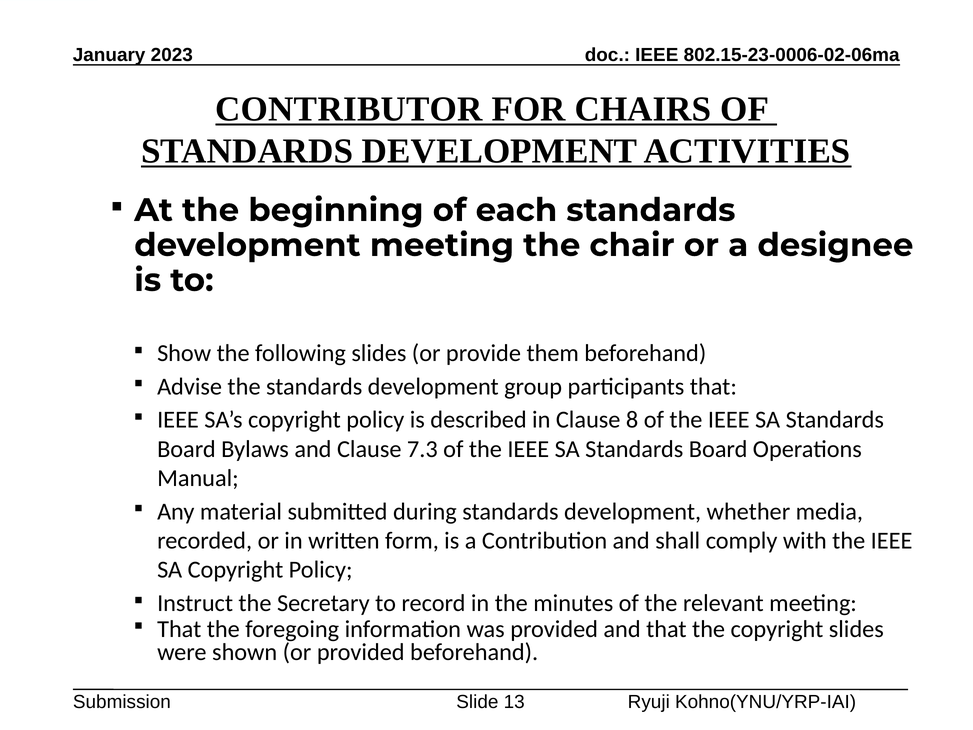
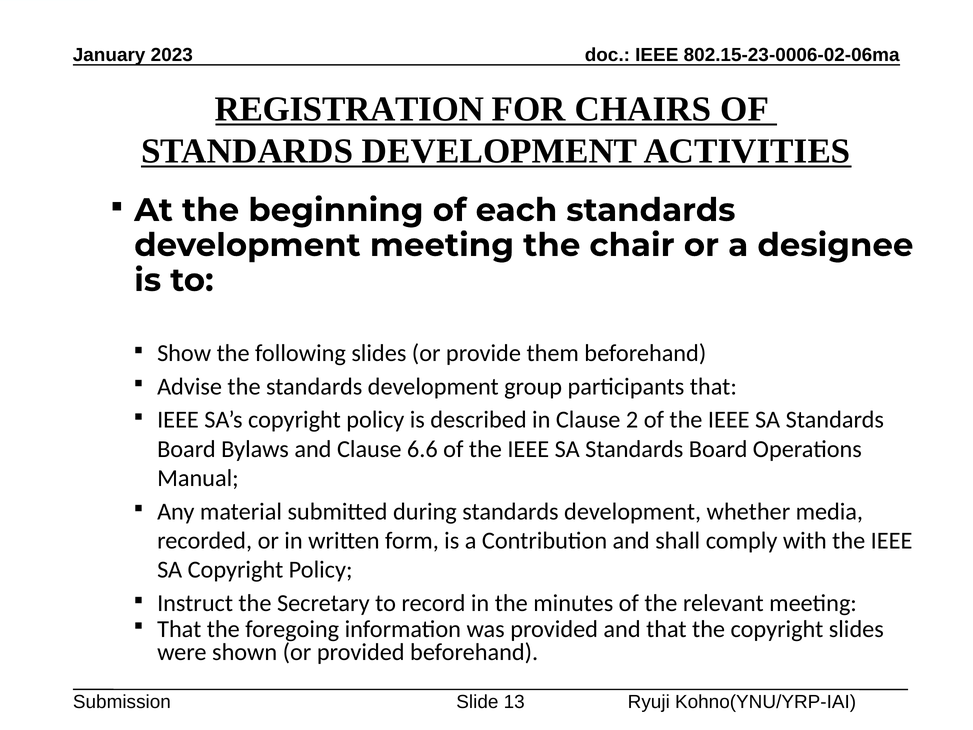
CONTRIBUTOR: CONTRIBUTOR -> REGISTRATION
8: 8 -> 2
7.3: 7.3 -> 6.6
